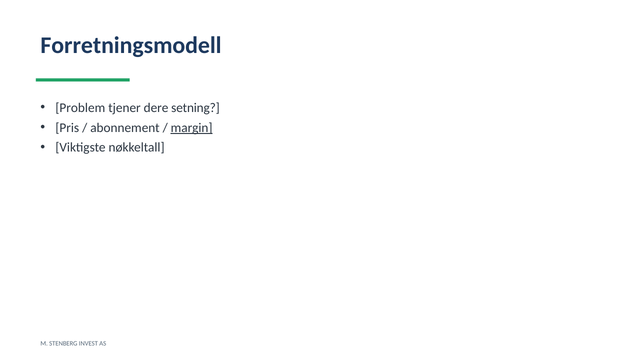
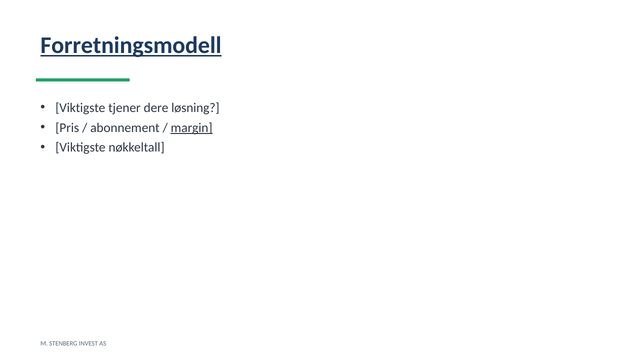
Forretningsmodell underline: none -> present
Problem at (80, 108): Problem -> Viktigste
setning: setning -> løsning
